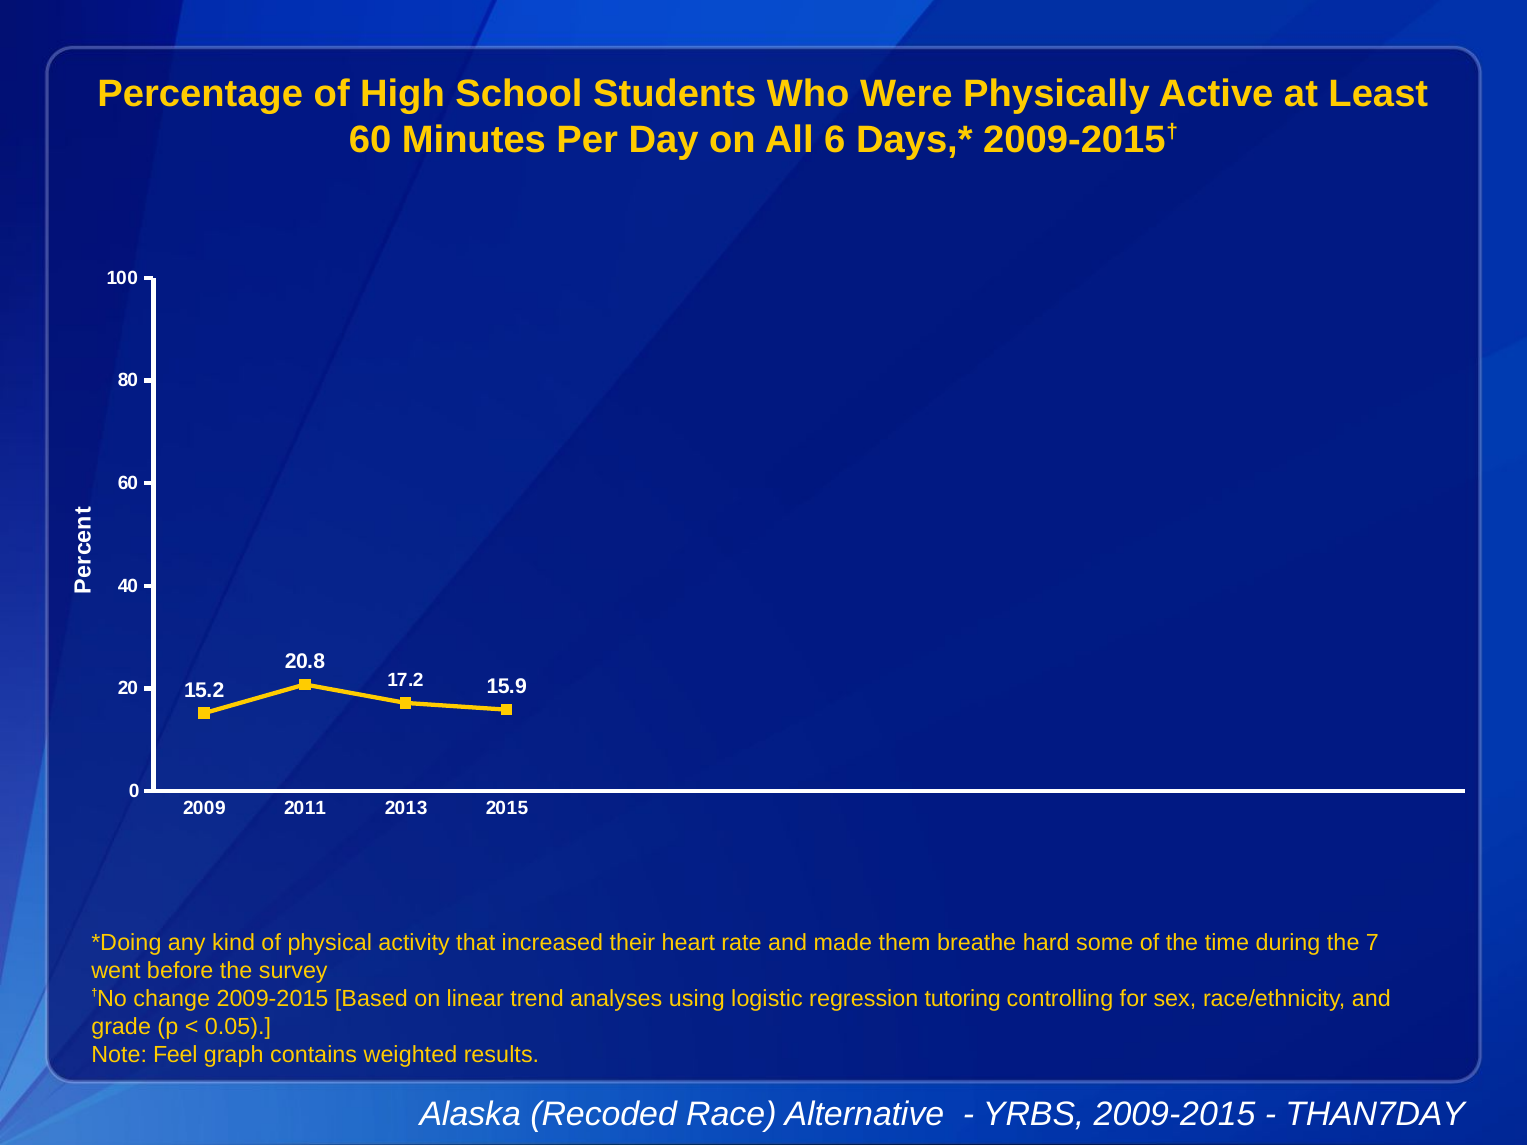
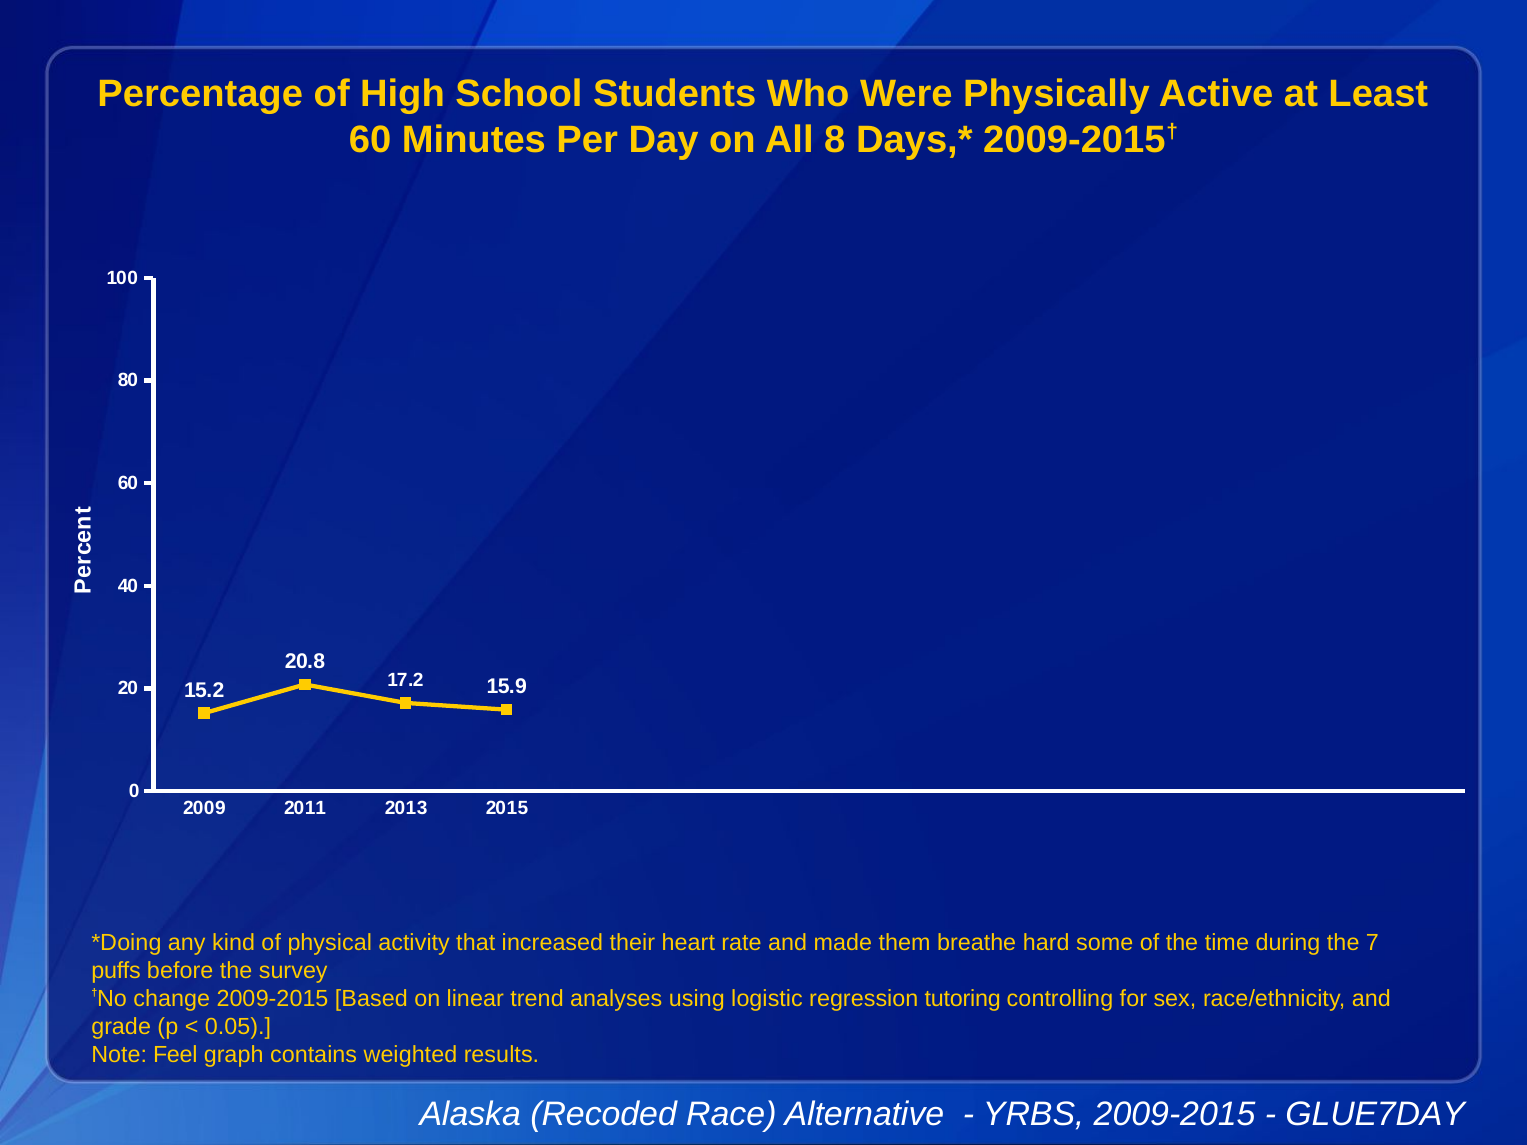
6: 6 -> 8
went: went -> puffs
THAN7DAY: THAN7DAY -> GLUE7DAY
